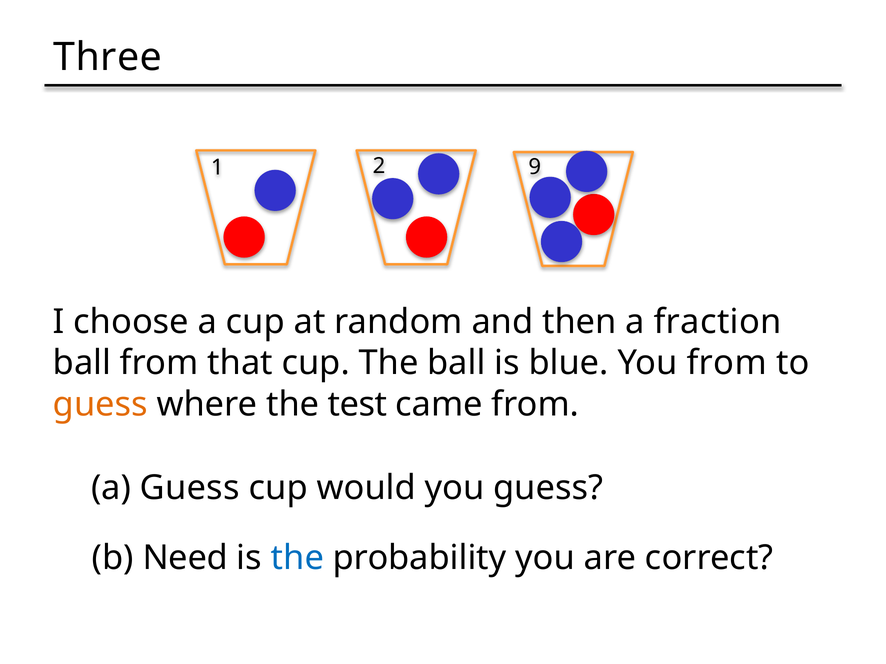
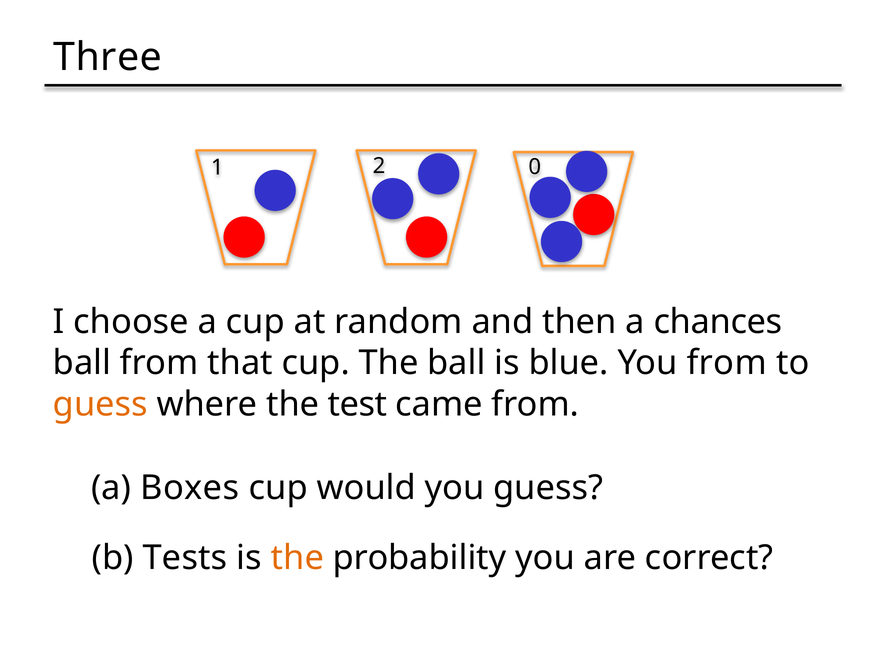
9: 9 -> 0
fraction: fraction -> chances
a Guess: Guess -> Boxes
Need: Need -> Tests
the at (297, 558) colour: blue -> orange
